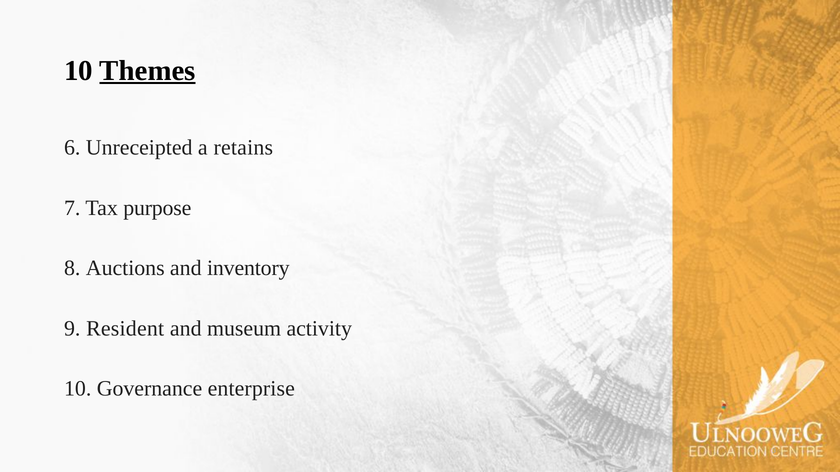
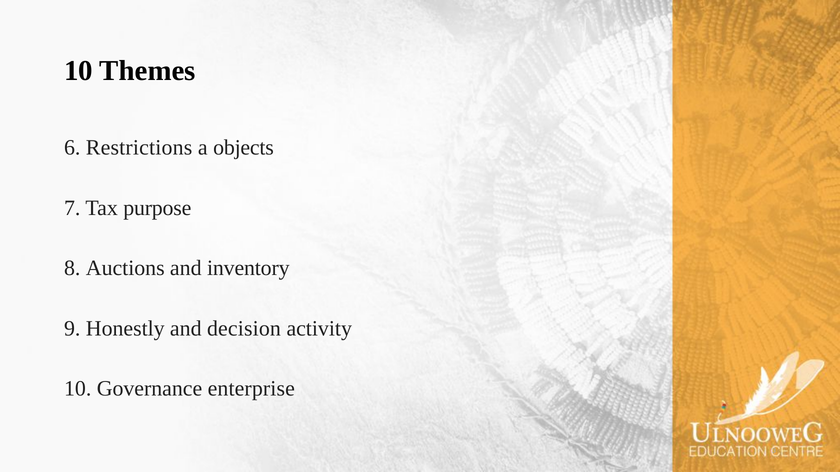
Themes underline: present -> none
Unreceipted: Unreceipted -> Restrictions
retains: retains -> objects
Resident: Resident -> Honestly
museum: museum -> decision
